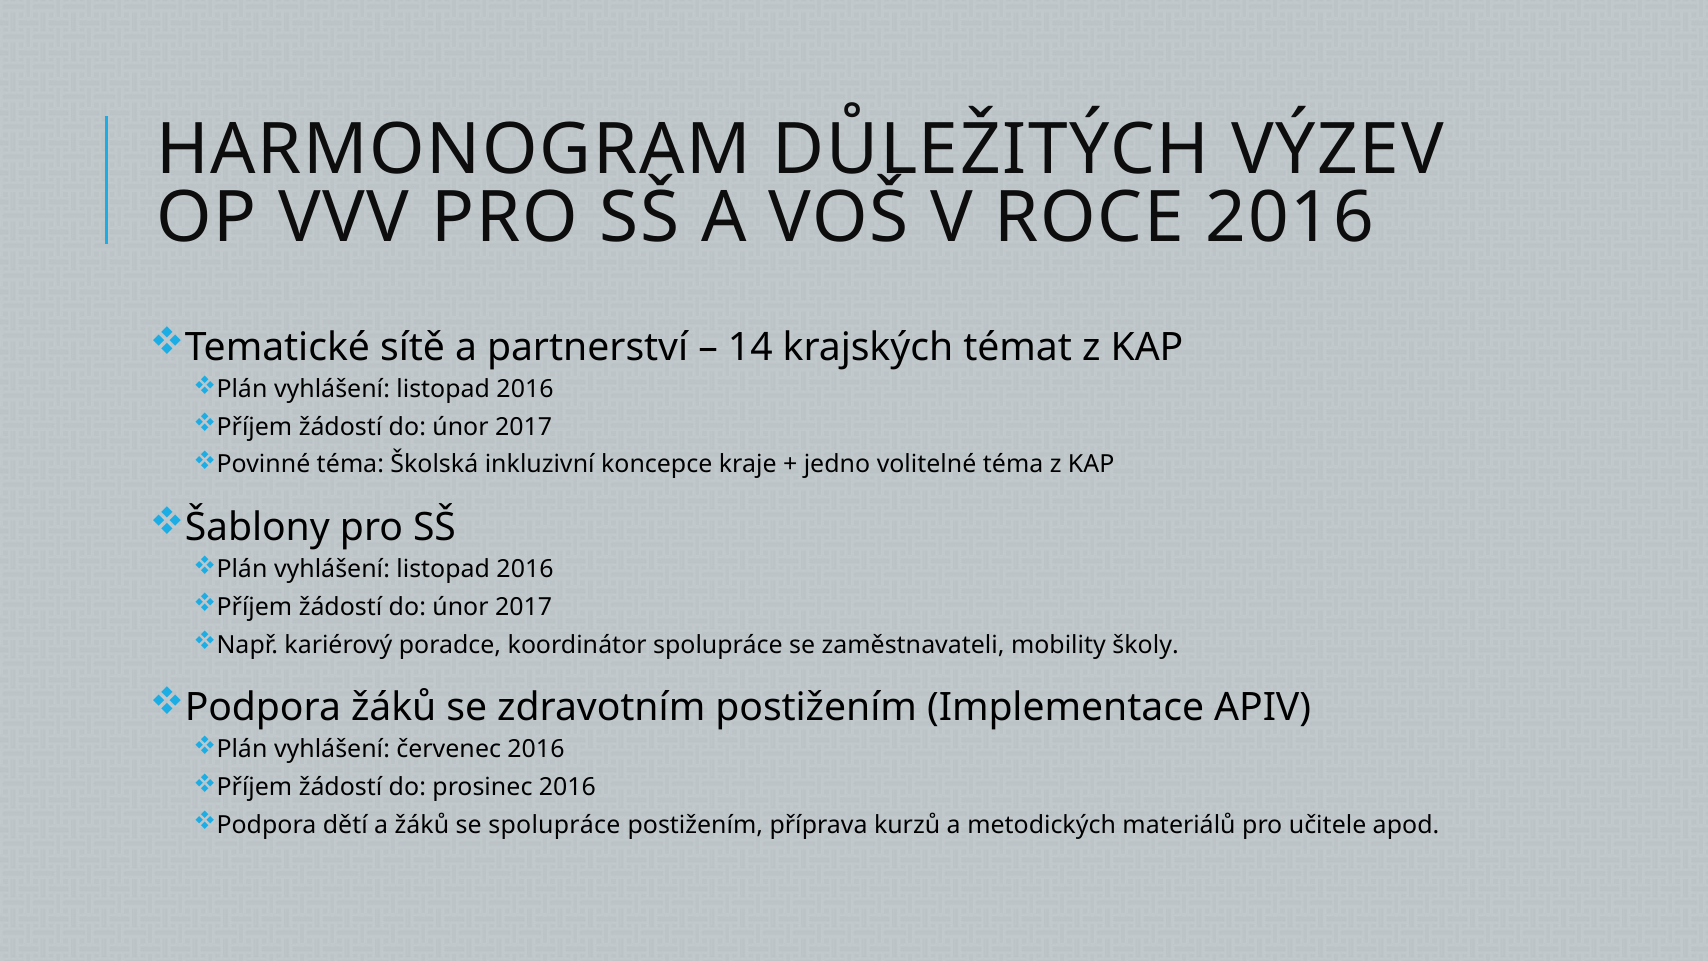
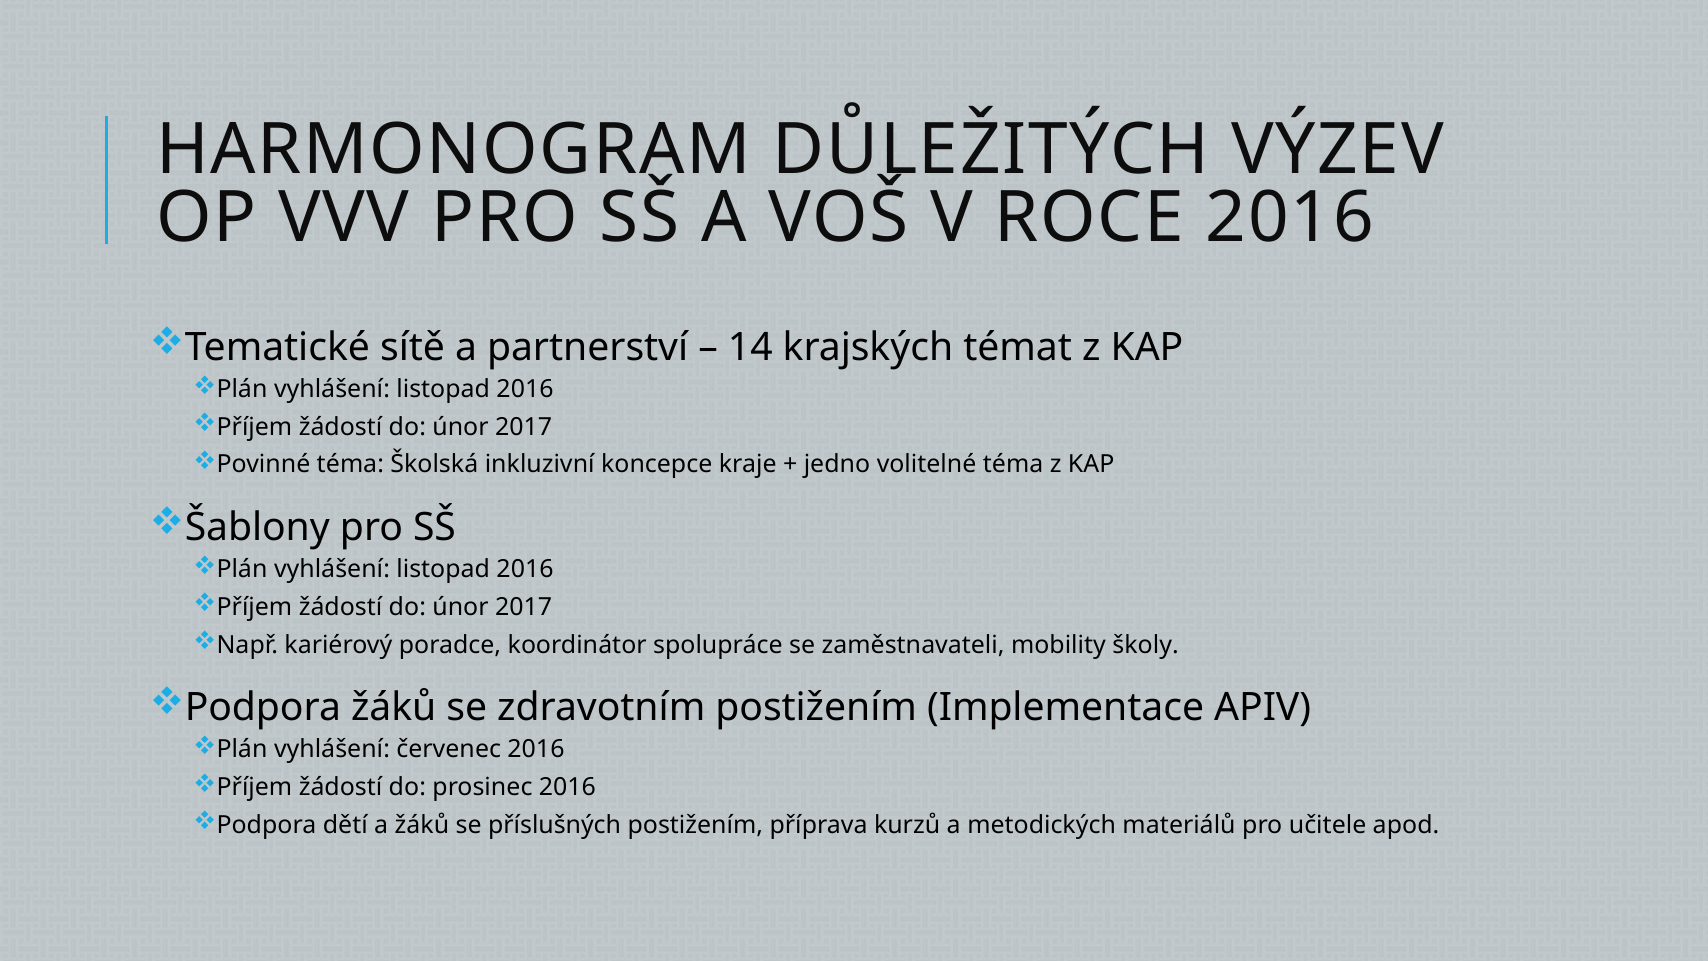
se spolupráce: spolupráce -> příslušných
